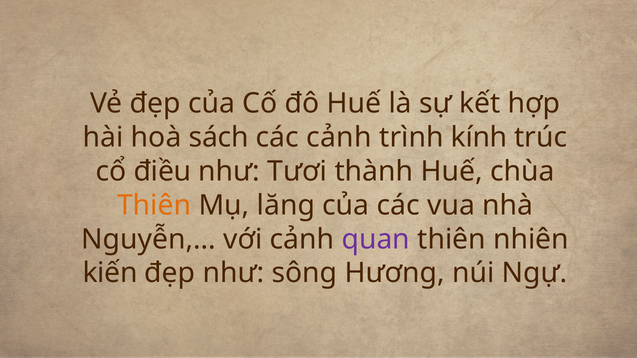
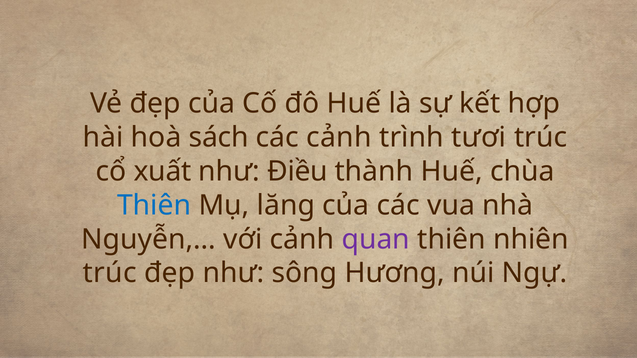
kính: kính -> tươi
điều: điều -> xuất
Tươi: Tươi -> Điều
Thiên at (154, 205) colour: orange -> blue
kiến at (110, 273): kiến -> trúc
